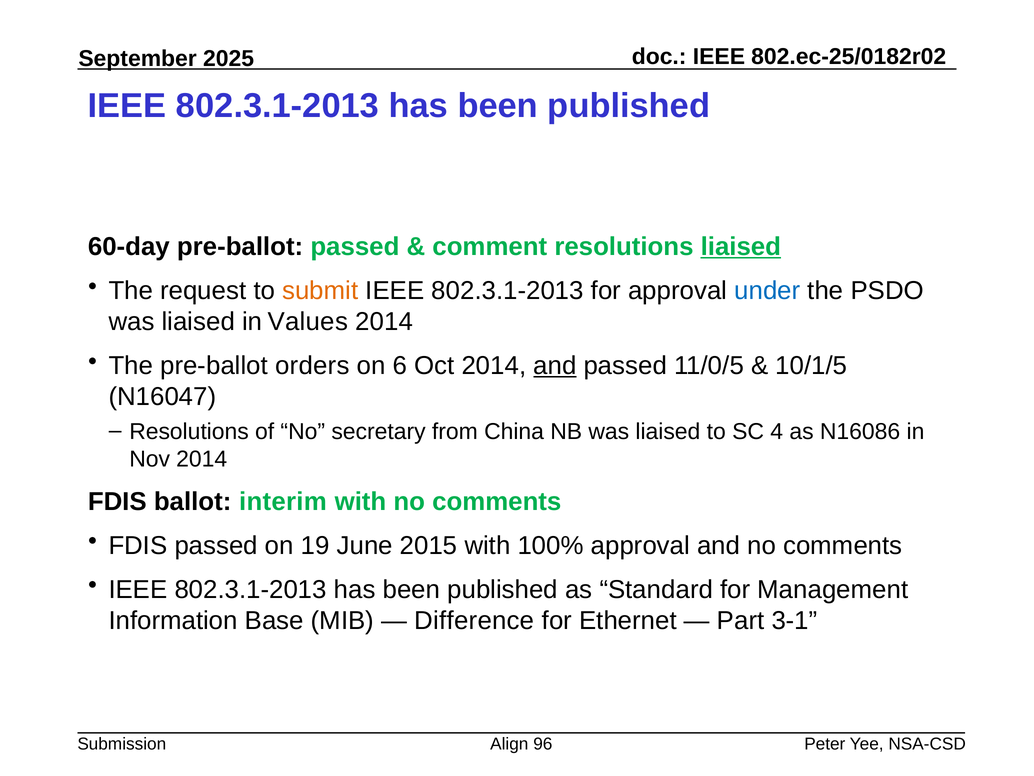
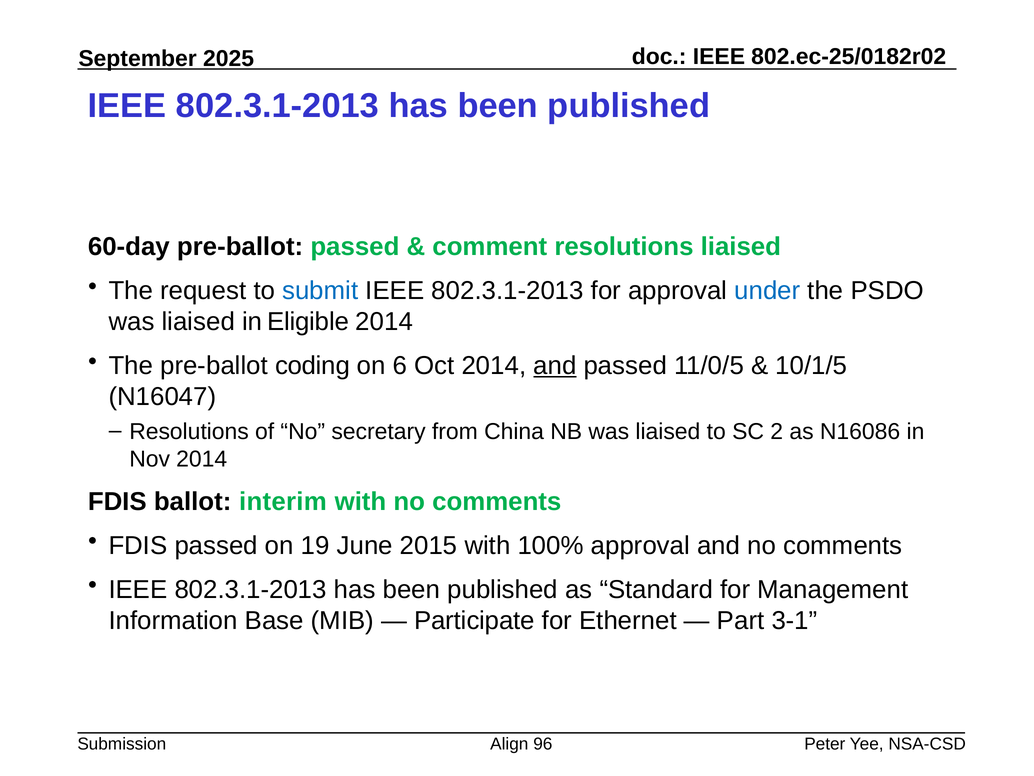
liaised at (741, 247) underline: present -> none
submit colour: orange -> blue
Values: Values -> Eligible
orders: orders -> coding
4: 4 -> 2
Difference: Difference -> Participate
